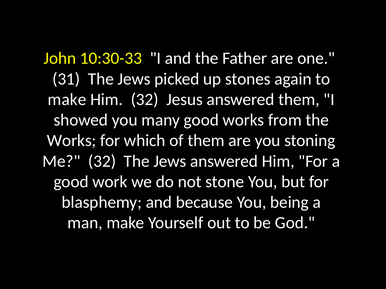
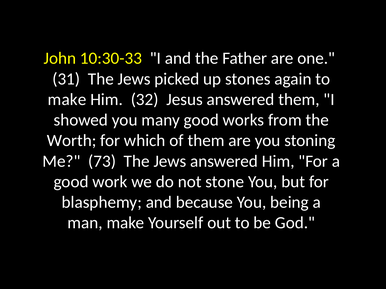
Works at (72, 141): Works -> Worth
Me 32: 32 -> 73
